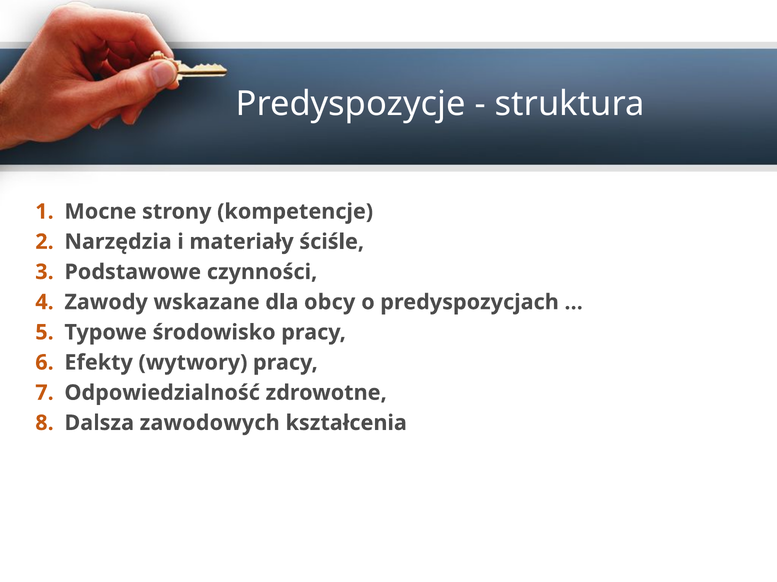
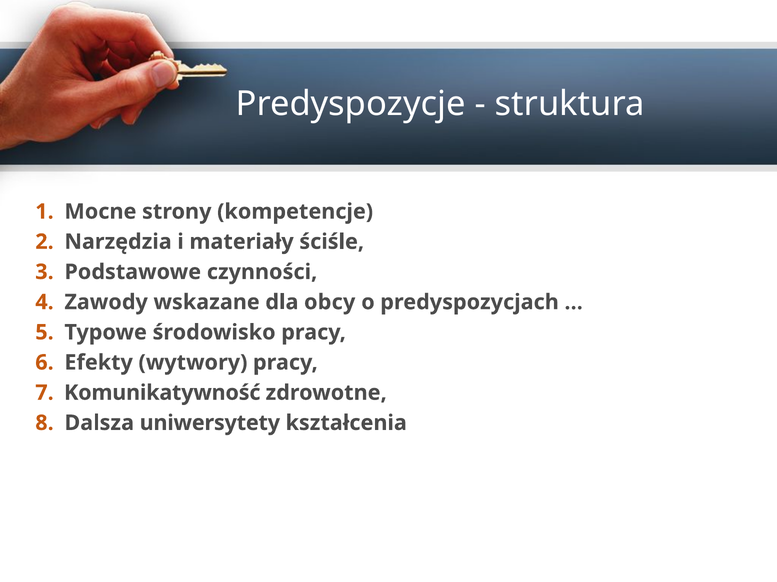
Odpowiedzialność: Odpowiedzialność -> Komunikatywność
zawodowych: zawodowych -> uniwersytety
